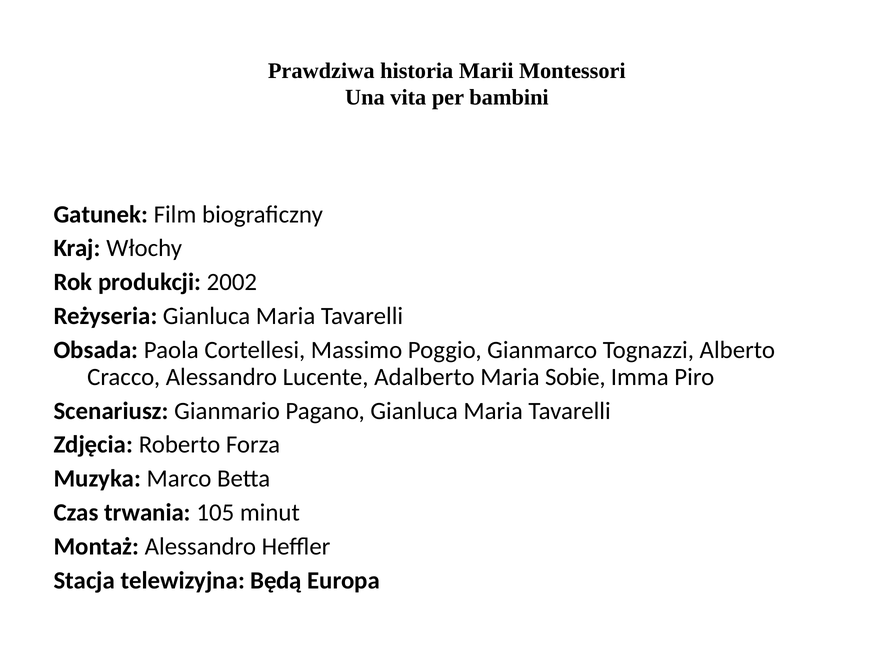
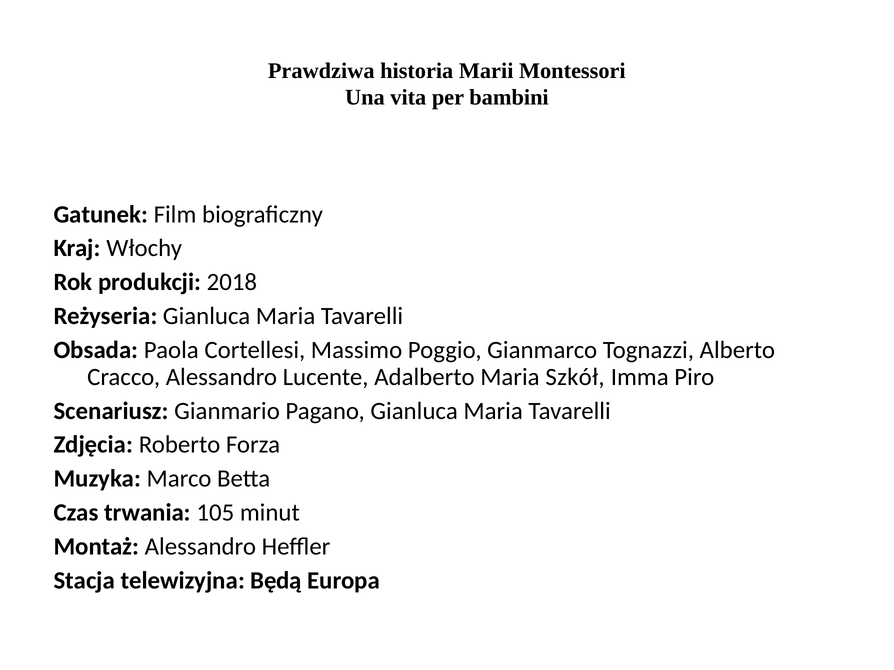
2002: 2002 -> 2018
Sobie: Sobie -> Szkół
